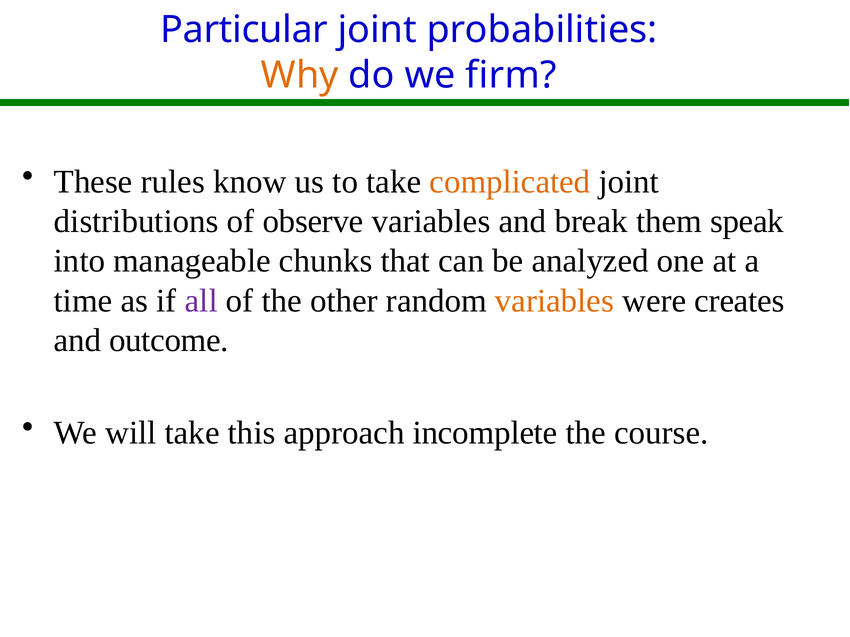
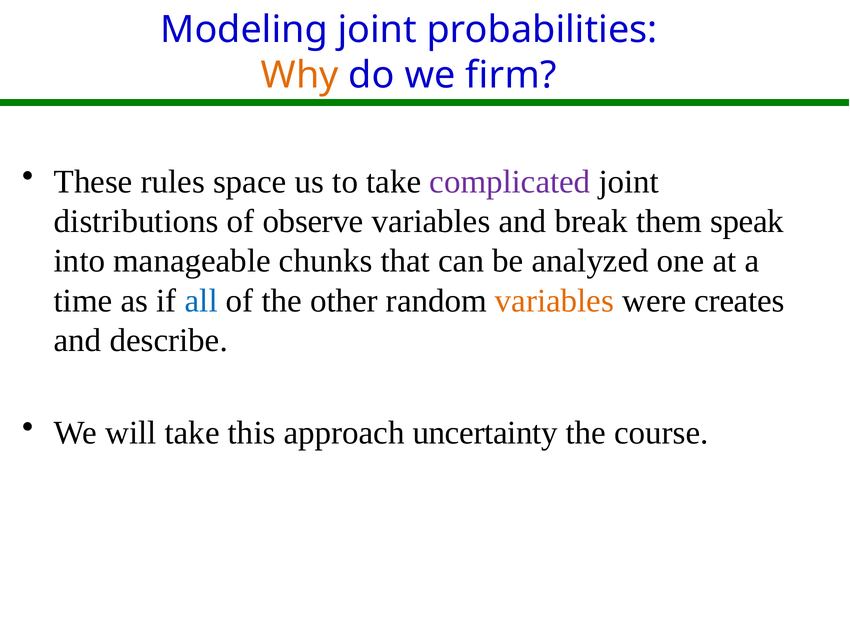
Particular: Particular -> Modeling
know: know -> space
complicated colour: orange -> purple
all colour: purple -> blue
outcome: outcome -> describe
incomplete: incomplete -> uncertainty
